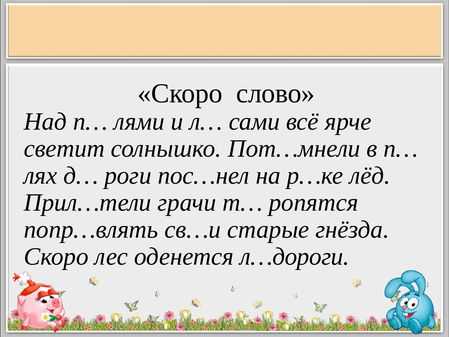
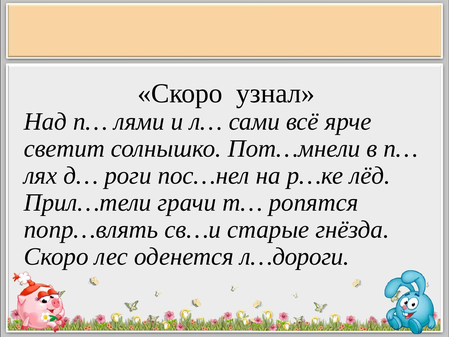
слово: слово -> узнал
